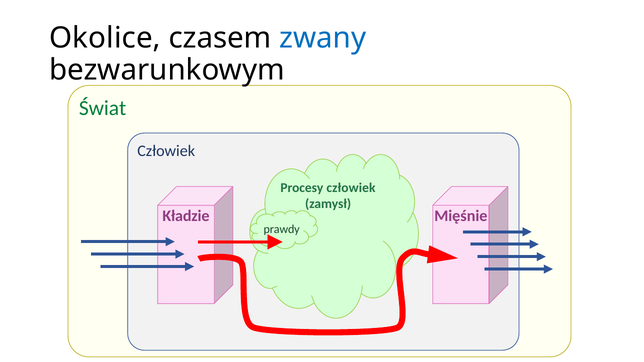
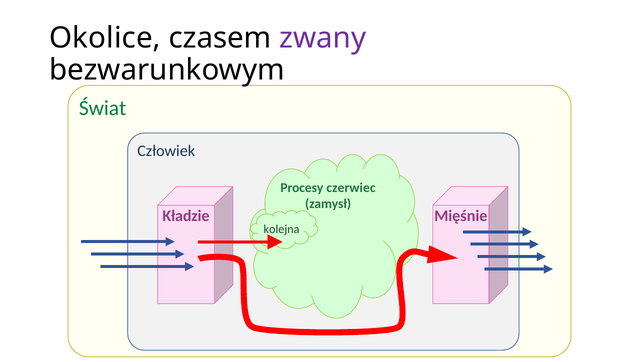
zwany colour: blue -> purple
Procesy człowiek: człowiek -> czerwiec
prawdy: prawdy -> kolejna
